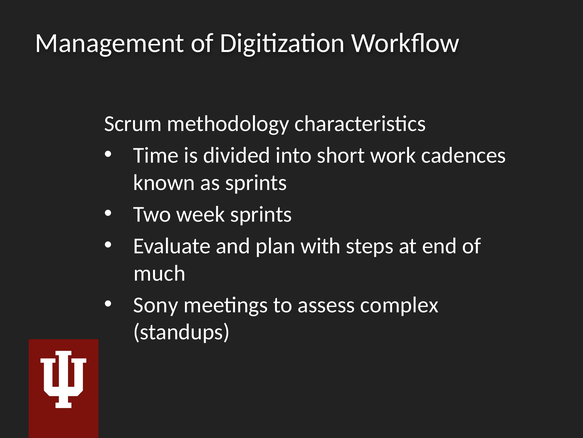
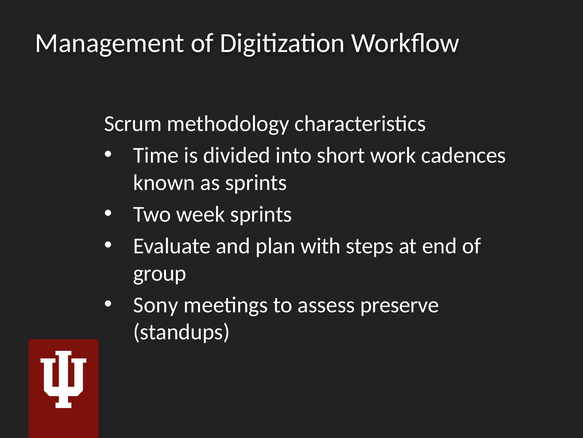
much: much -> group
complex: complex -> preserve
